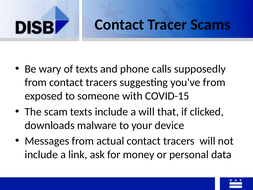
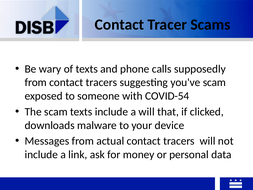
you've from: from -> scam
COVID-15: COVID-15 -> COVID-54
